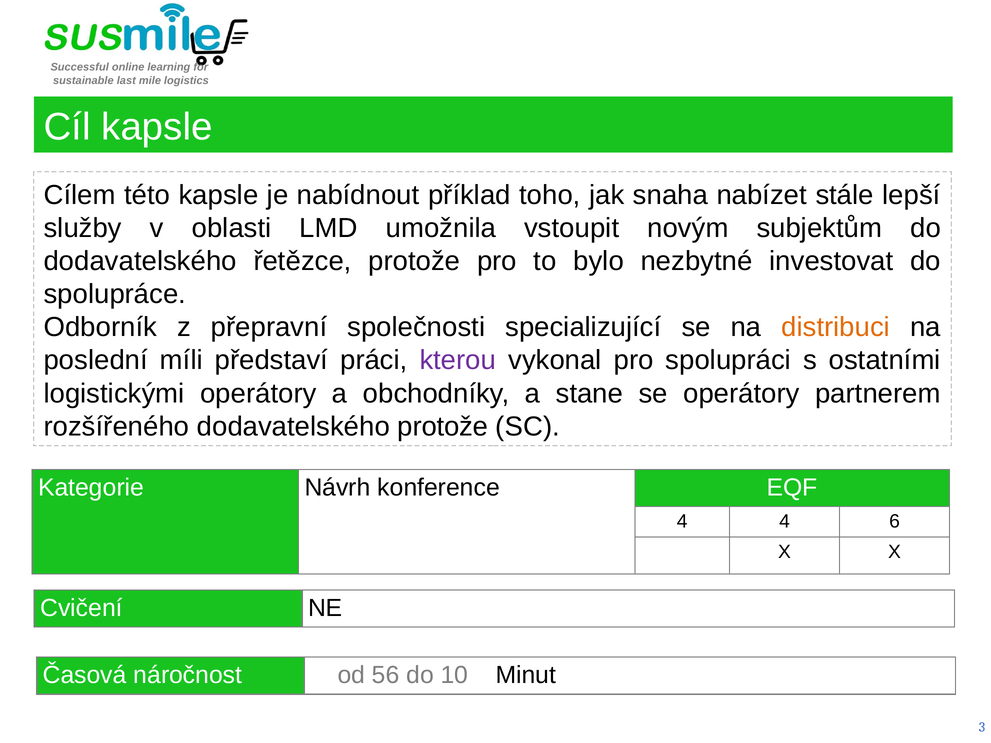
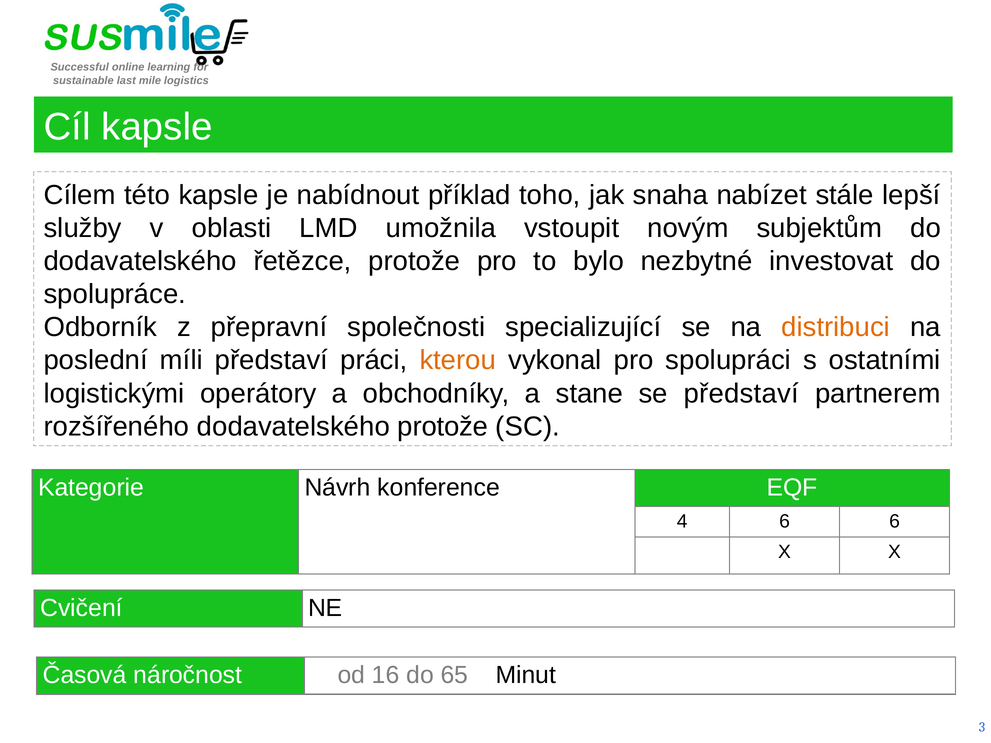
kterou colour: purple -> orange
se operátory: operátory -> představí
4 4: 4 -> 6
56: 56 -> 16
10: 10 -> 65
